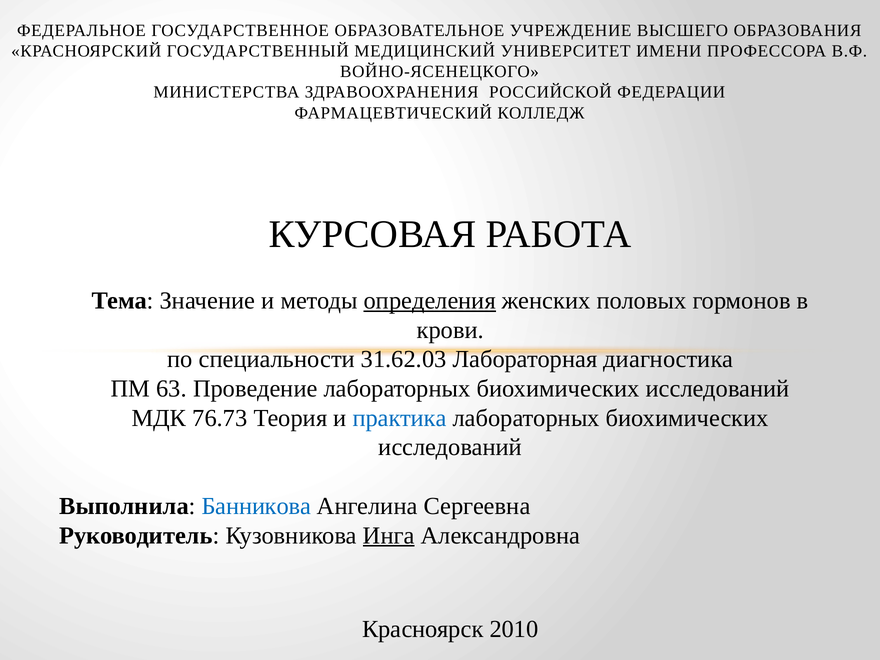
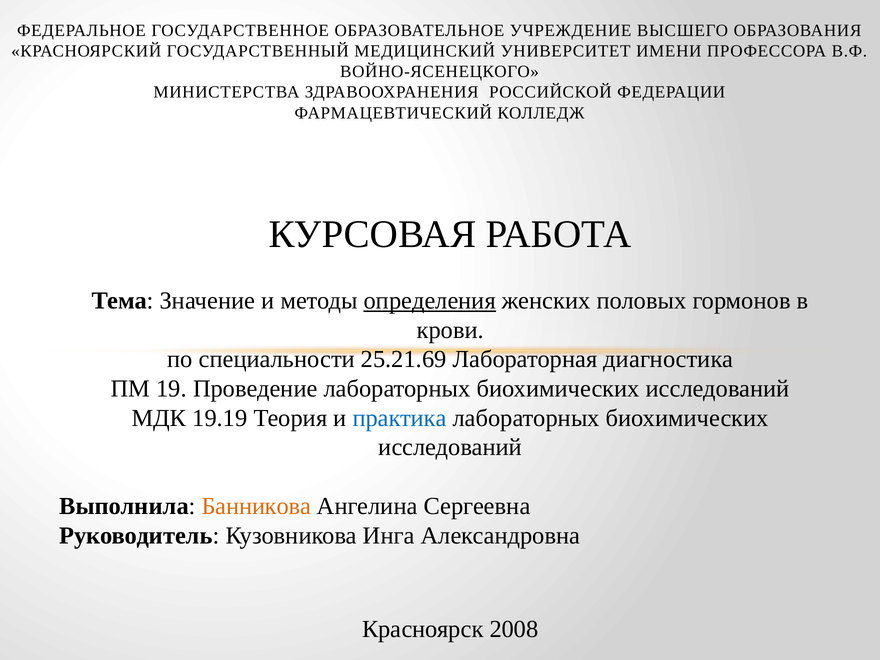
31.62.03: 31.62.03 -> 25.21.69
63: 63 -> 19
76.73: 76.73 -> 19.19
Банникова colour: blue -> orange
Инга underline: present -> none
2010: 2010 -> 2008
